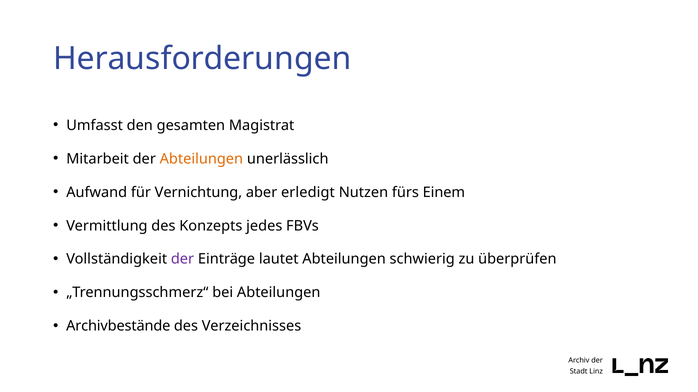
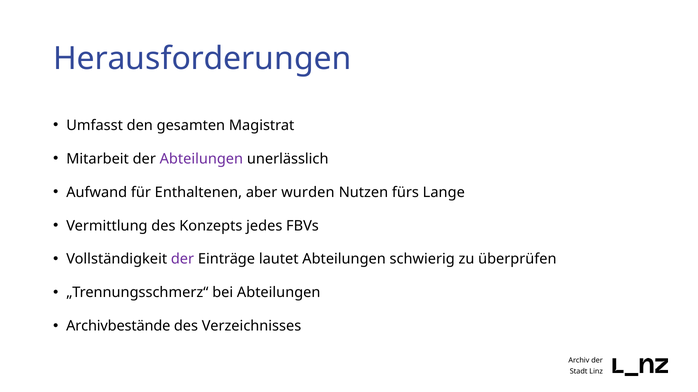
Abteilungen at (201, 159) colour: orange -> purple
Vernichtung: Vernichtung -> Enthaltenen
erledigt: erledigt -> wurden
Einem: Einem -> Lange
